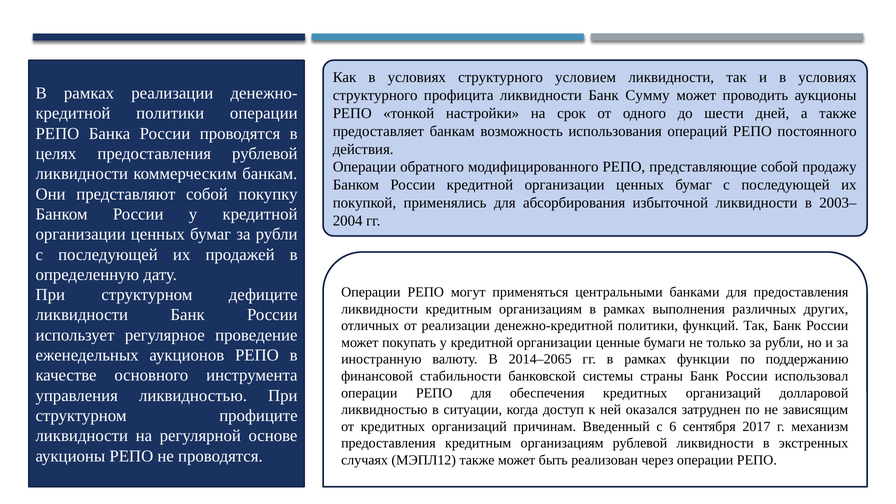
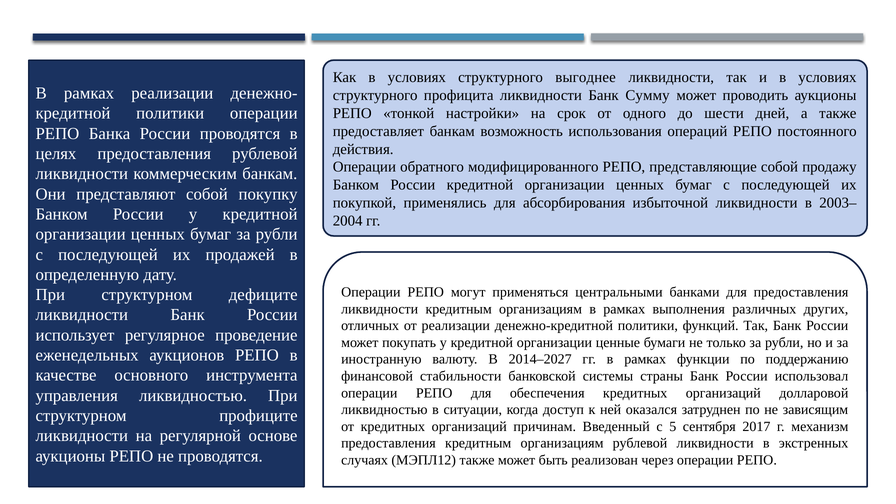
условием: условием -> выгоднее
2014–2065: 2014–2065 -> 2014–2027
6: 6 -> 5
